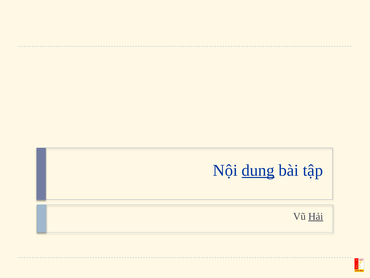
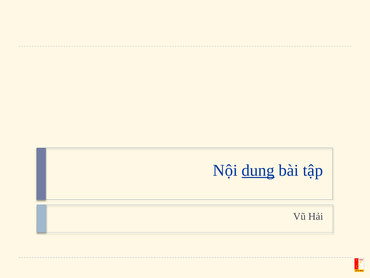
Hải underline: present -> none
